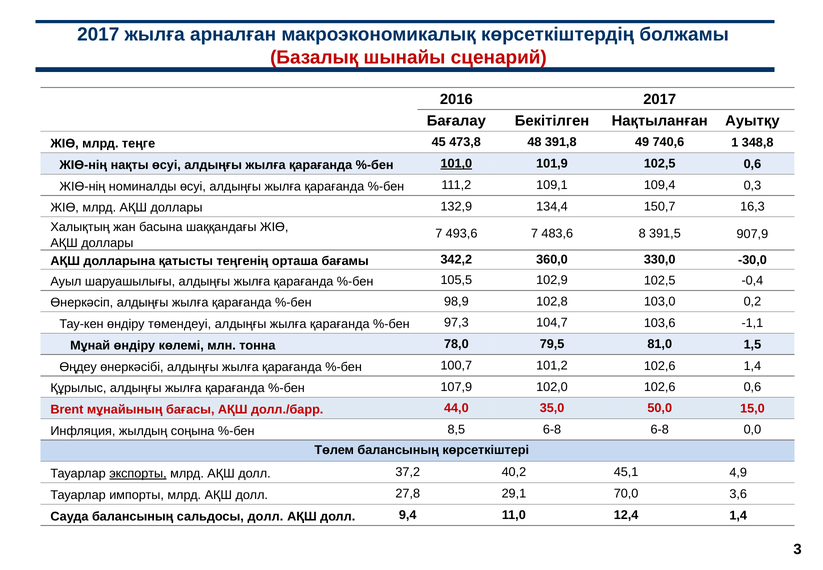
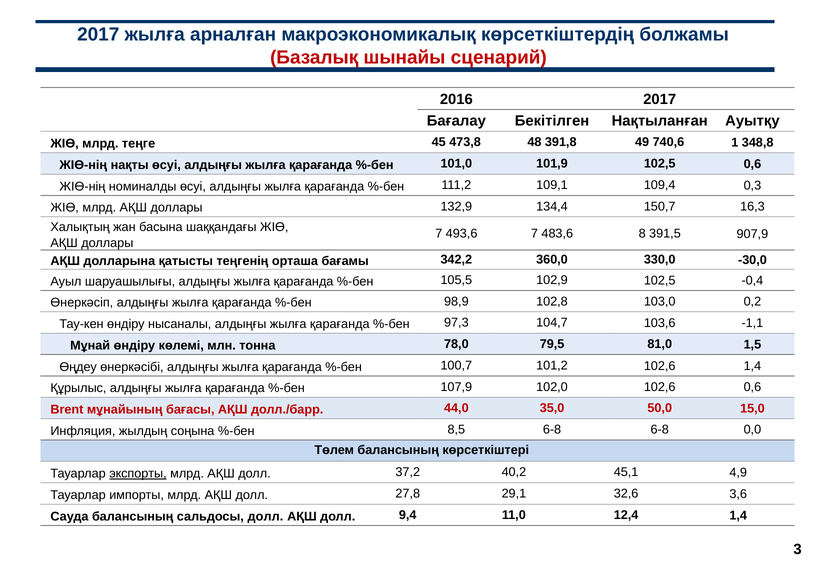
101,0 underline: present -> none
төмендеуі: төмендеуі -> нысаналы
70,0: 70,0 -> 32,6
